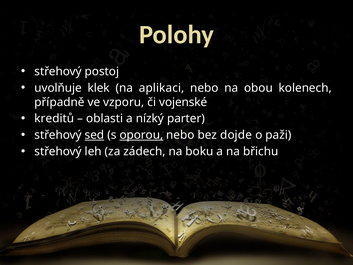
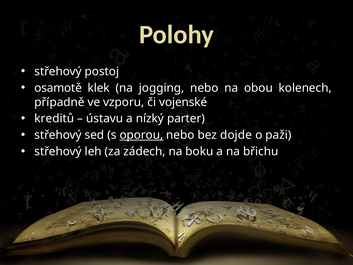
uvolňuje: uvolňuje -> osamotě
aplikaci: aplikaci -> jogging
oblasti: oblasti -> ústavu
sed underline: present -> none
